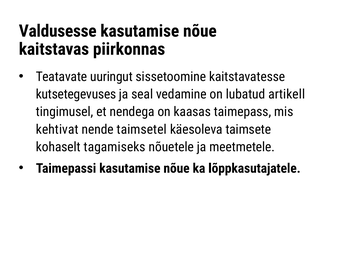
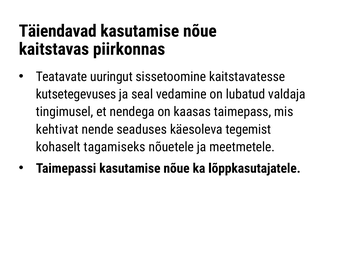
Valdusesse: Valdusesse -> Täiendavad
artikell: artikell -> valdaja
taimsetel: taimsetel -> seaduses
taimsete: taimsete -> tegemist
